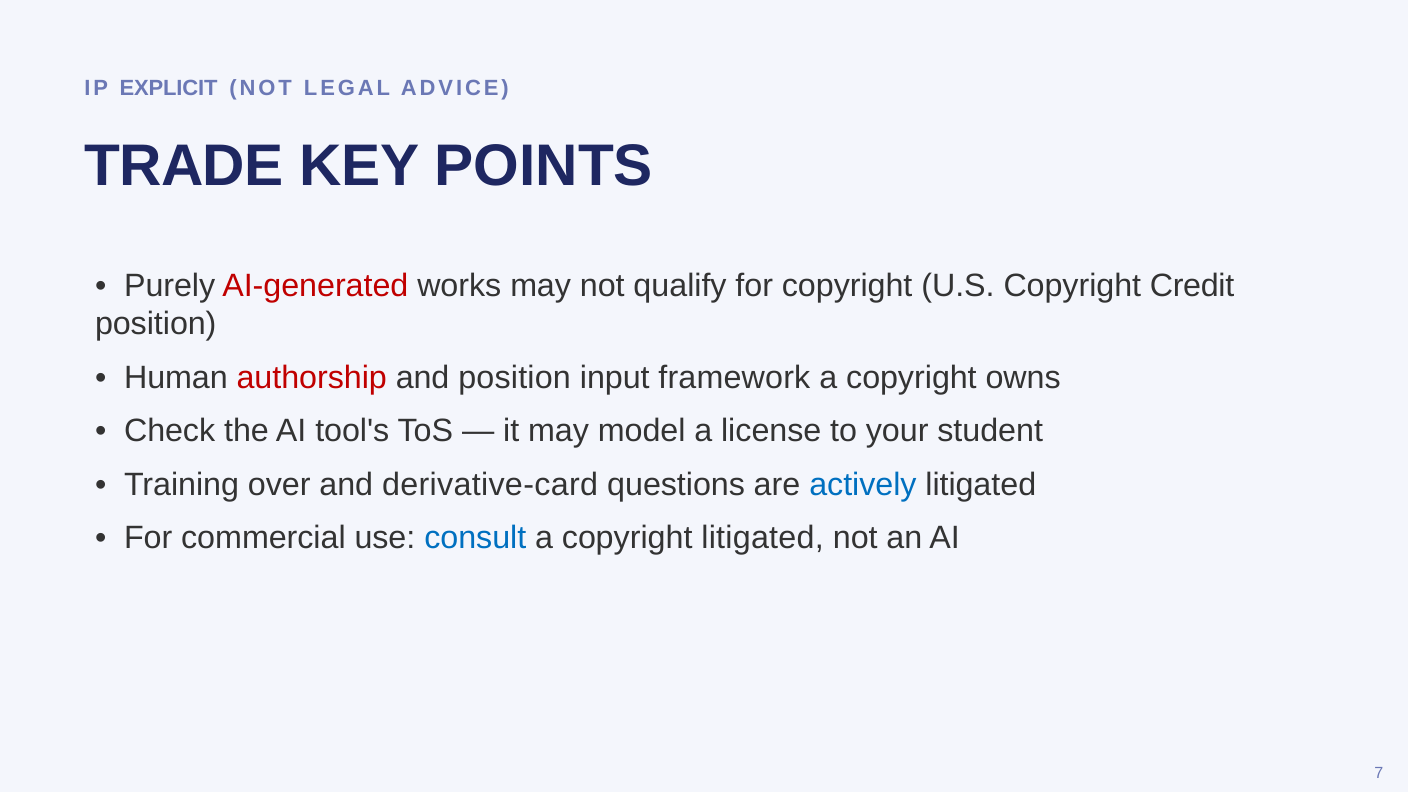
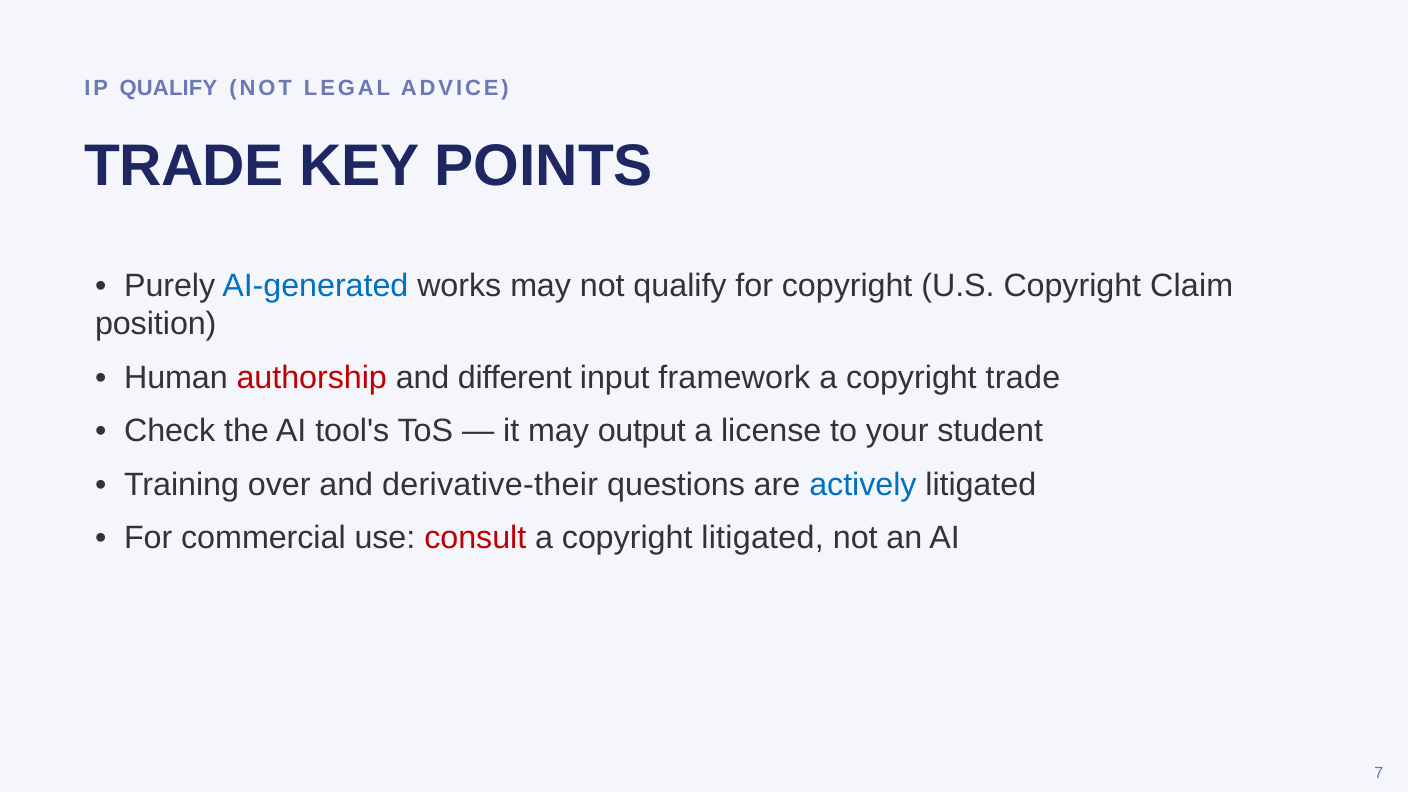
IP EXPLICIT: EXPLICIT -> QUALIFY
AI-generated colour: red -> blue
Credit: Credit -> Claim
and position: position -> different
copyright owns: owns -> trade
model: model -> output
derivative-card: derivative-card -> derivative-their
consult colour: blue -> red
